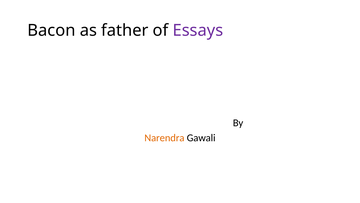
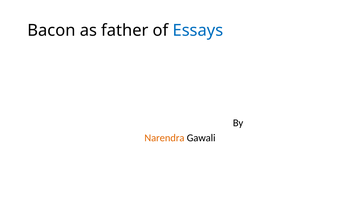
Essays colour: purple -> blue
